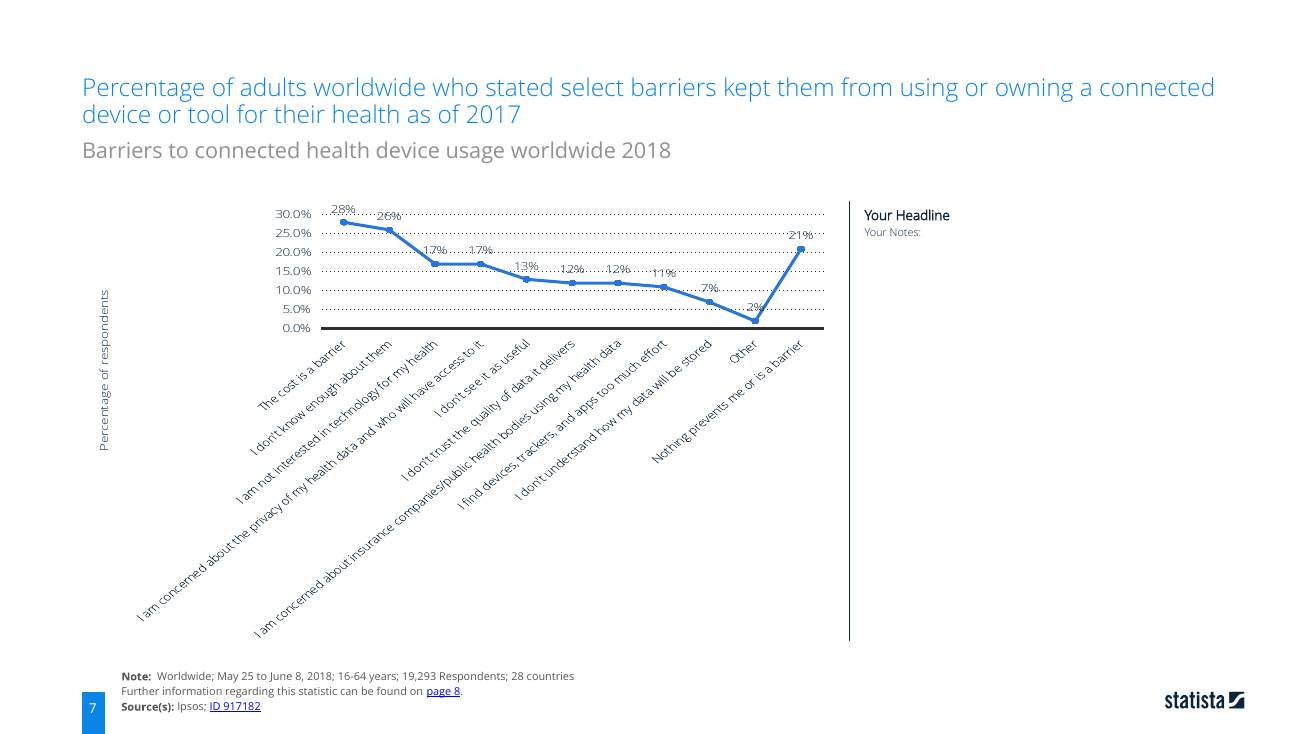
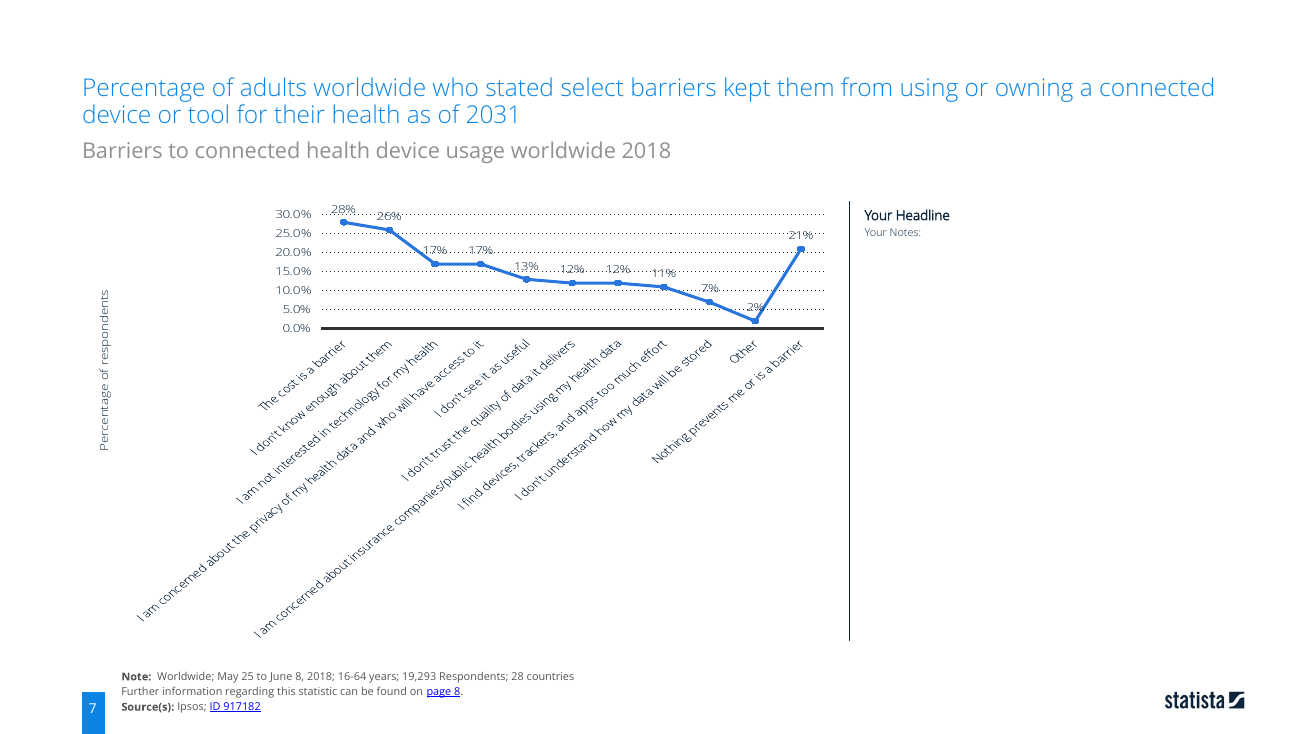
2017: 2017 -> 2031
